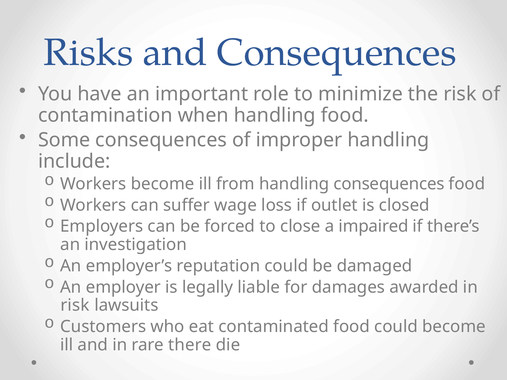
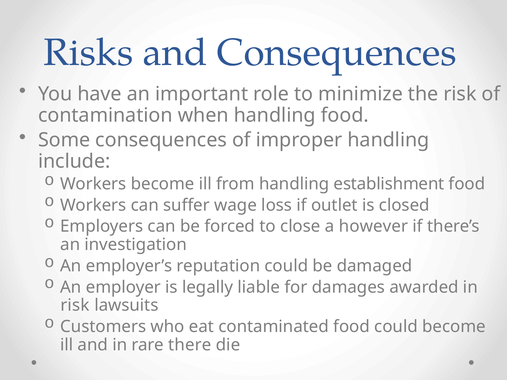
handling consequences: consequences -> establishment
impaired: impaired -> however
